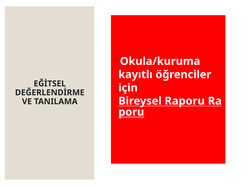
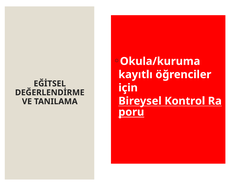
Raporu: Raporu -> Kontrol
